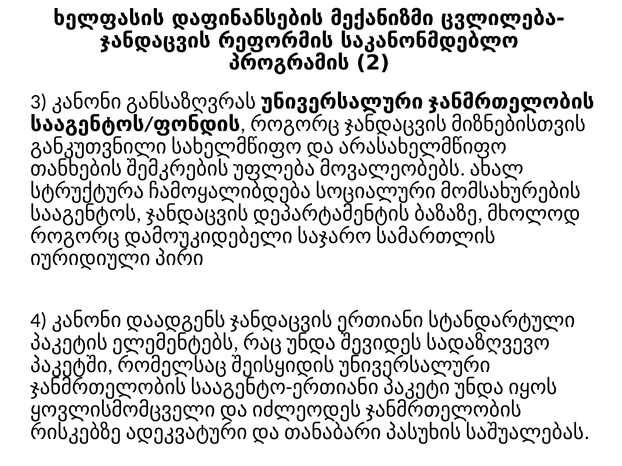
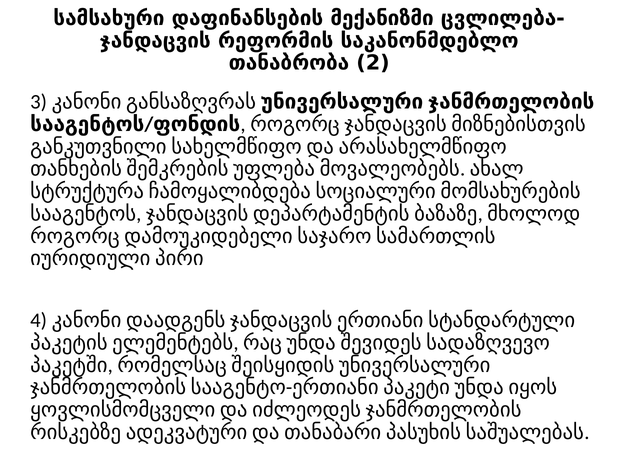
ხელფასის: ხელფასის -> სამსახური
პროგრამის: პროგრამის -> თანაბრობა
